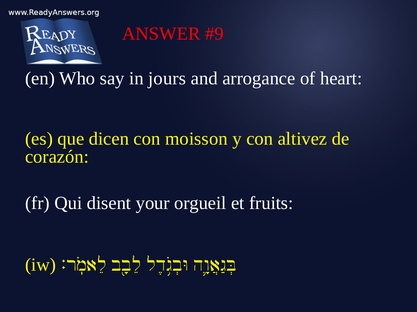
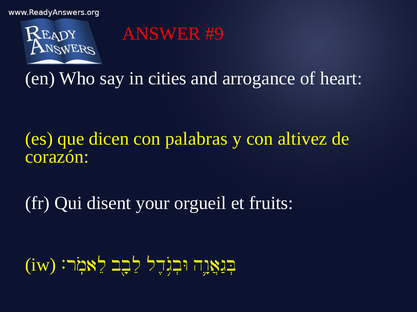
jours: jours -> cities
moisson: moisson -> palabras
